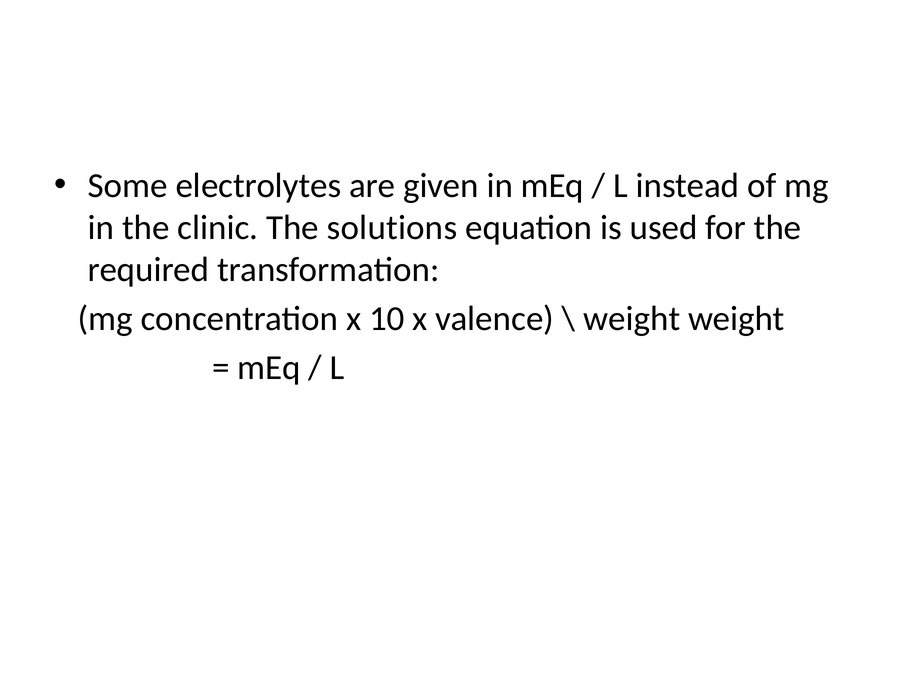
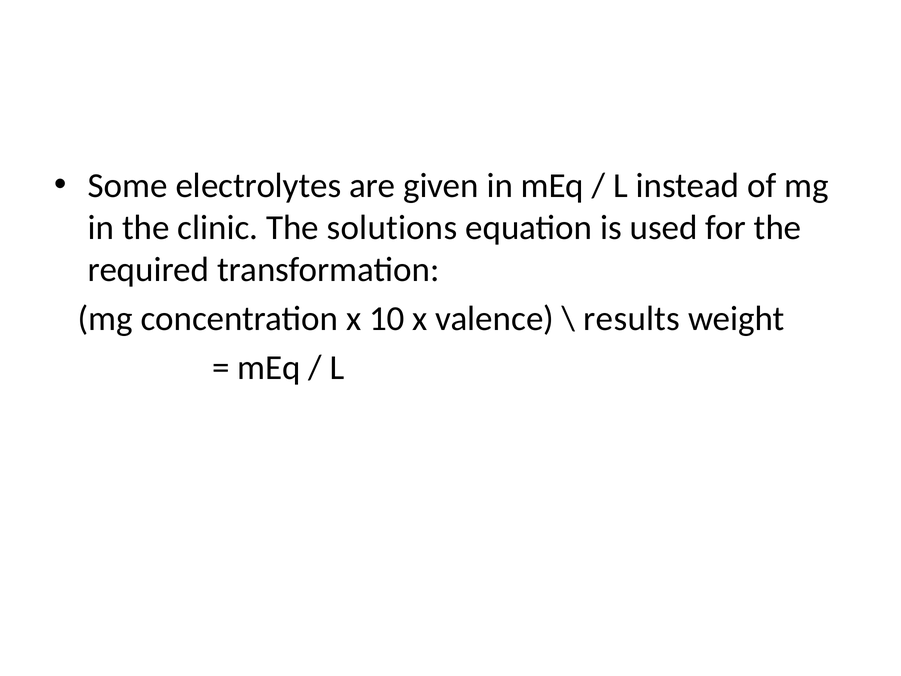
weight at (632, 319): weight -> results
